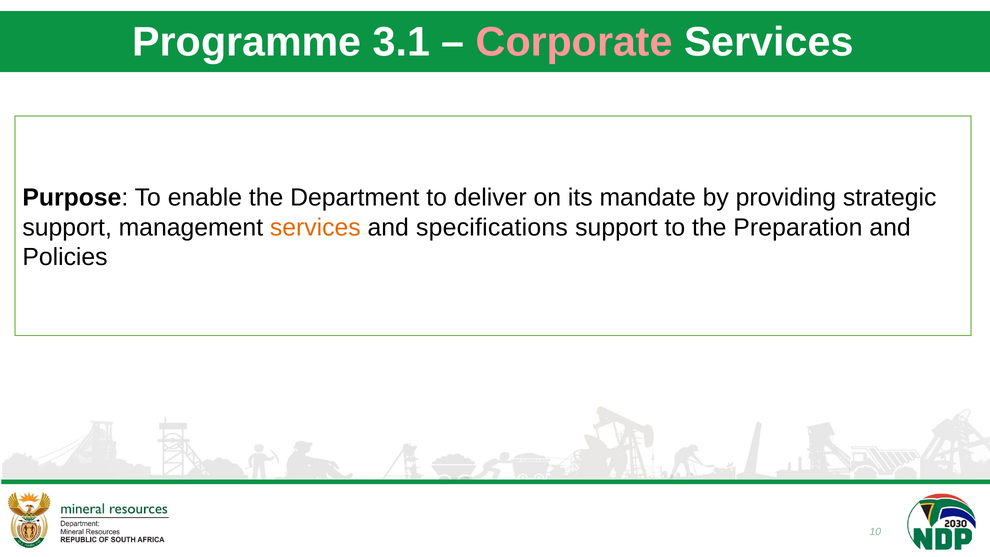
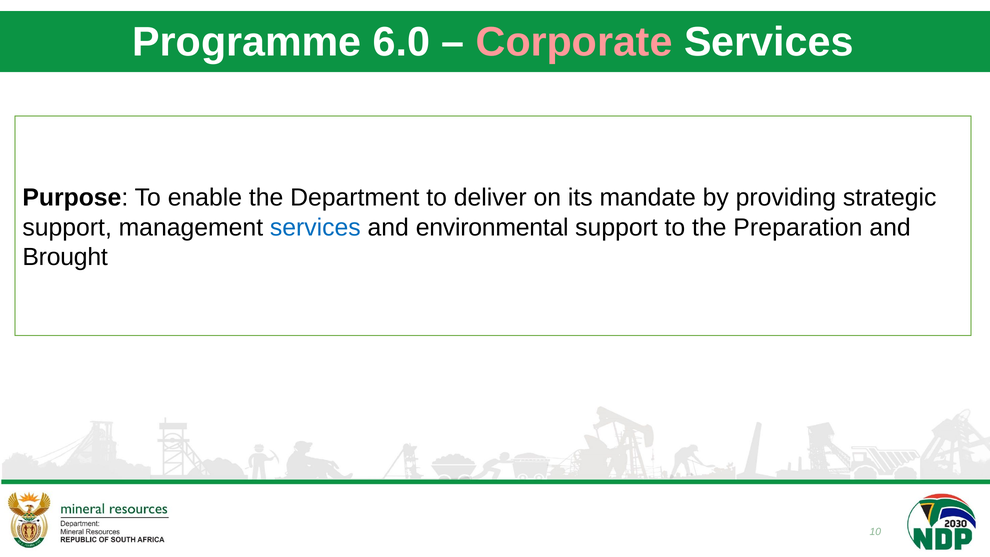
3.1: 3.1 -> 6.0
services at (315, 227) colour: orange -> blue
specifications: specifications -> environmental
Policies: Policies -> Brought
